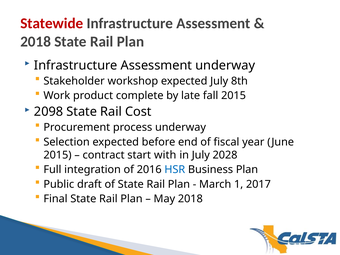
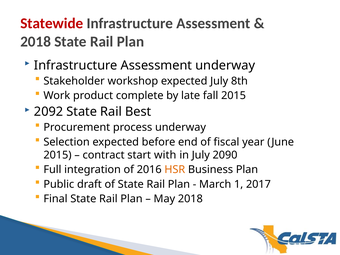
2098: 2098 -> 2092
Cost: Cost -> Best
2028: 2028 -> 2090
HSR colour: blue -> orange
